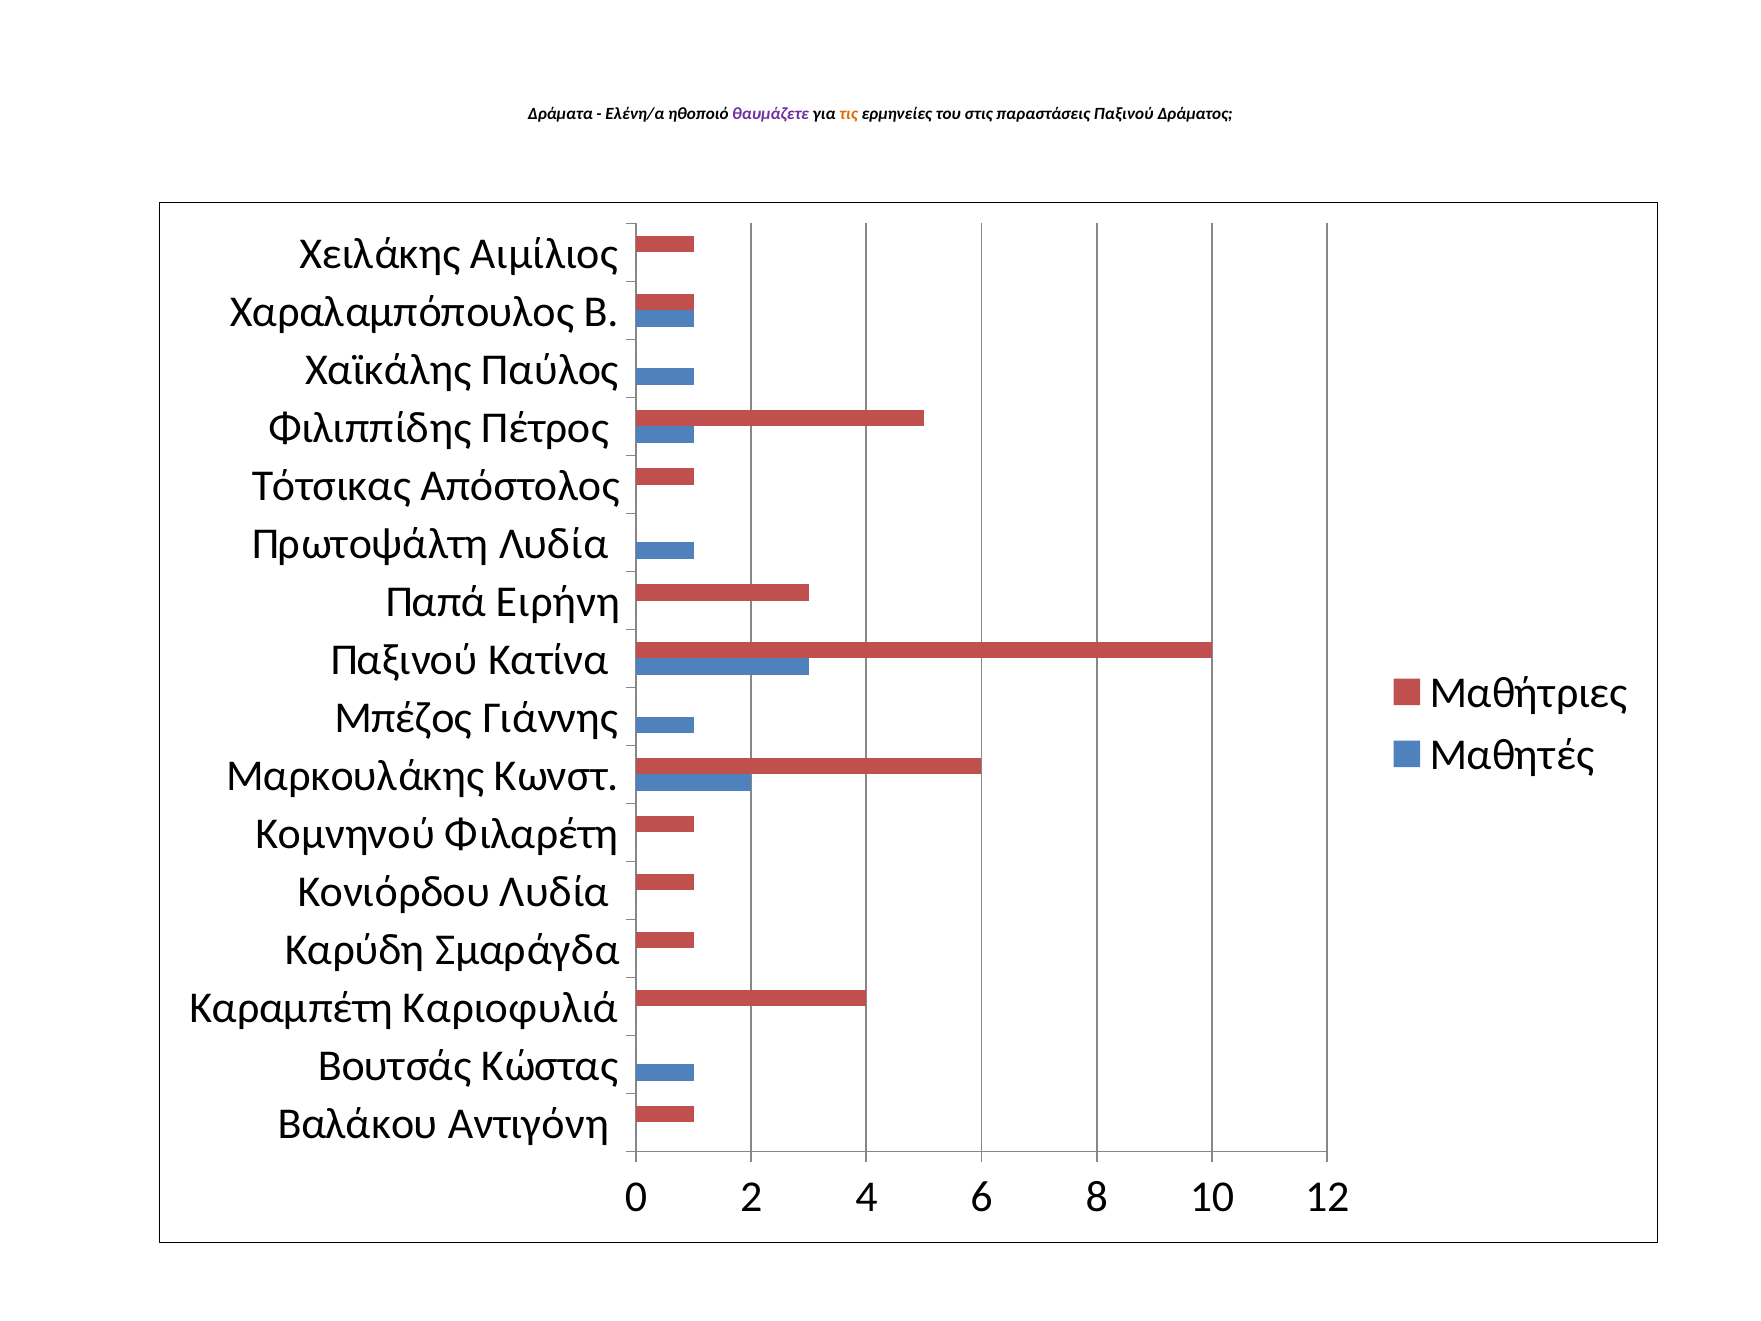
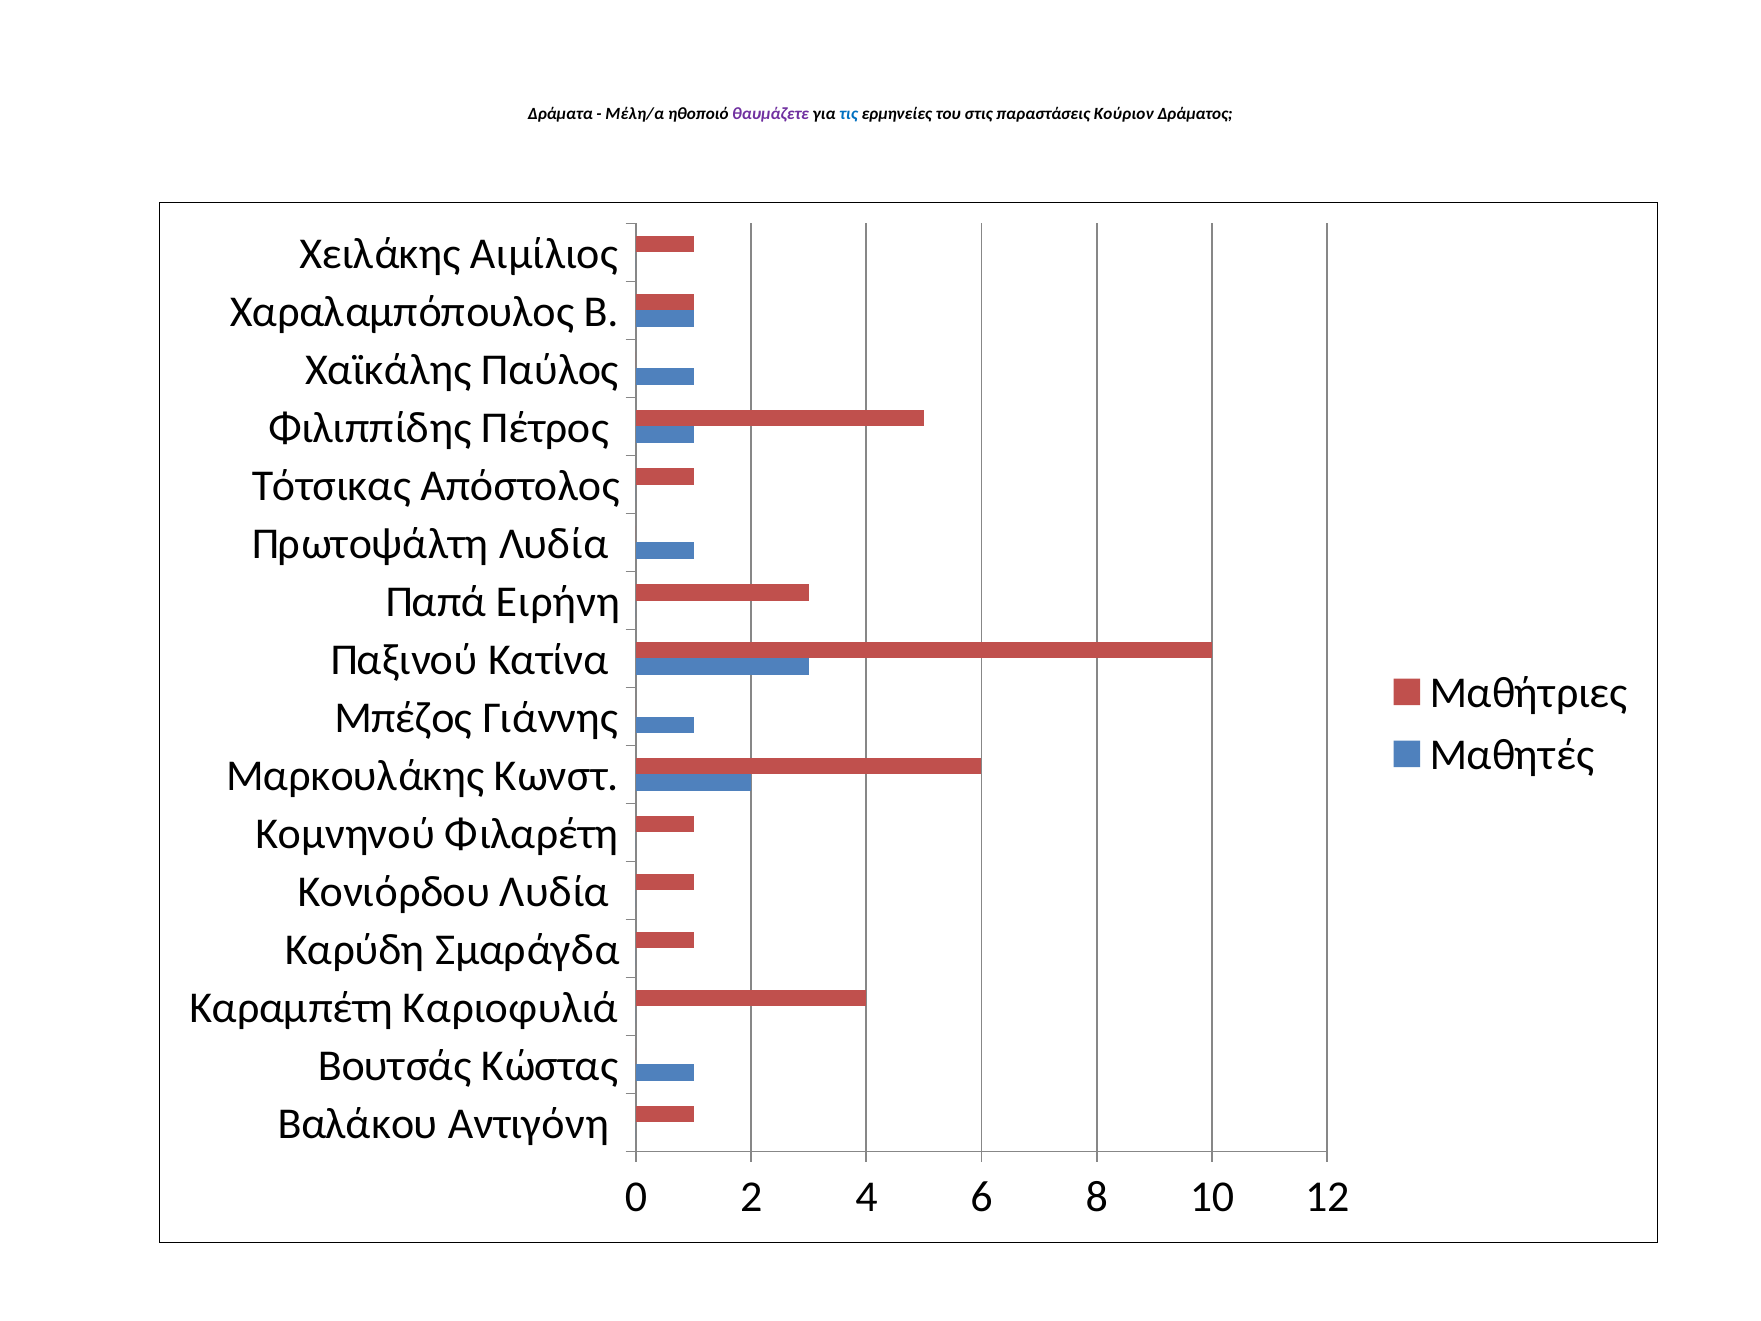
Ελένη/α: Ελένη/α -> Μέλη/α
τις colour: orange -> blue
παραστάσεις Παξινού: Παξινού -> Κούριον
